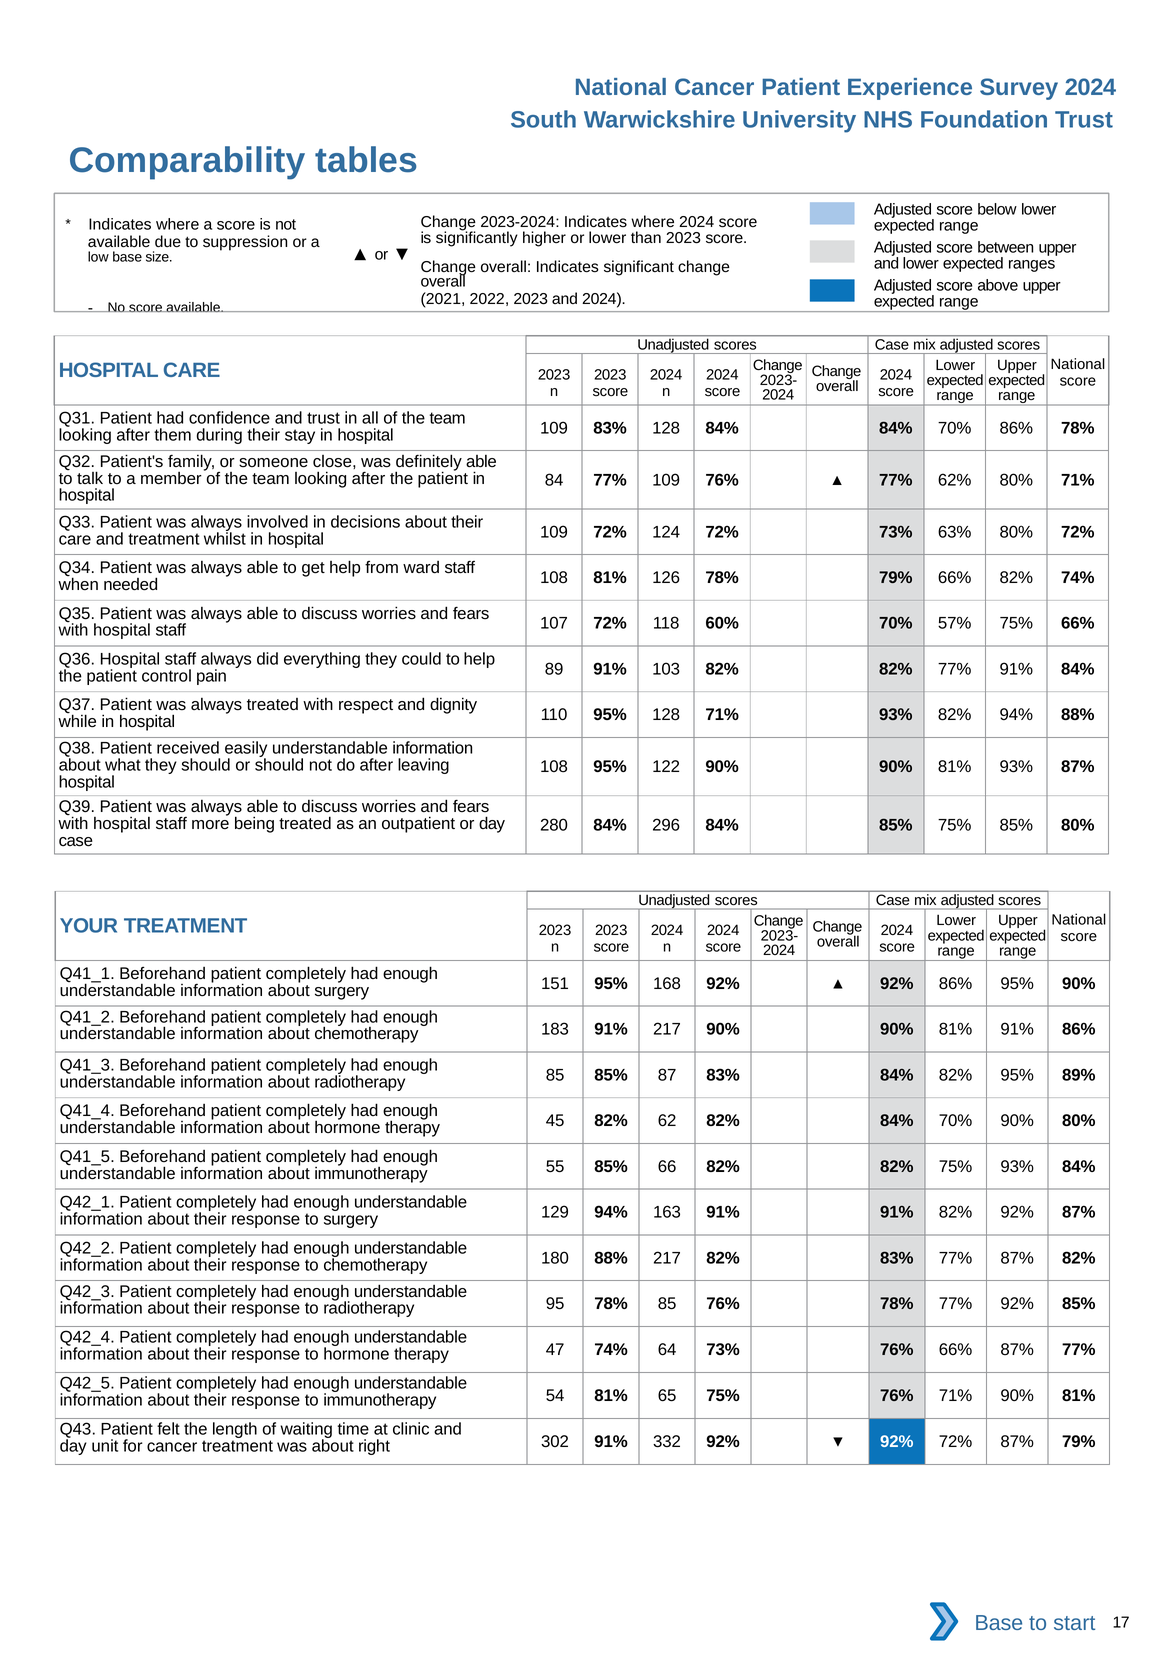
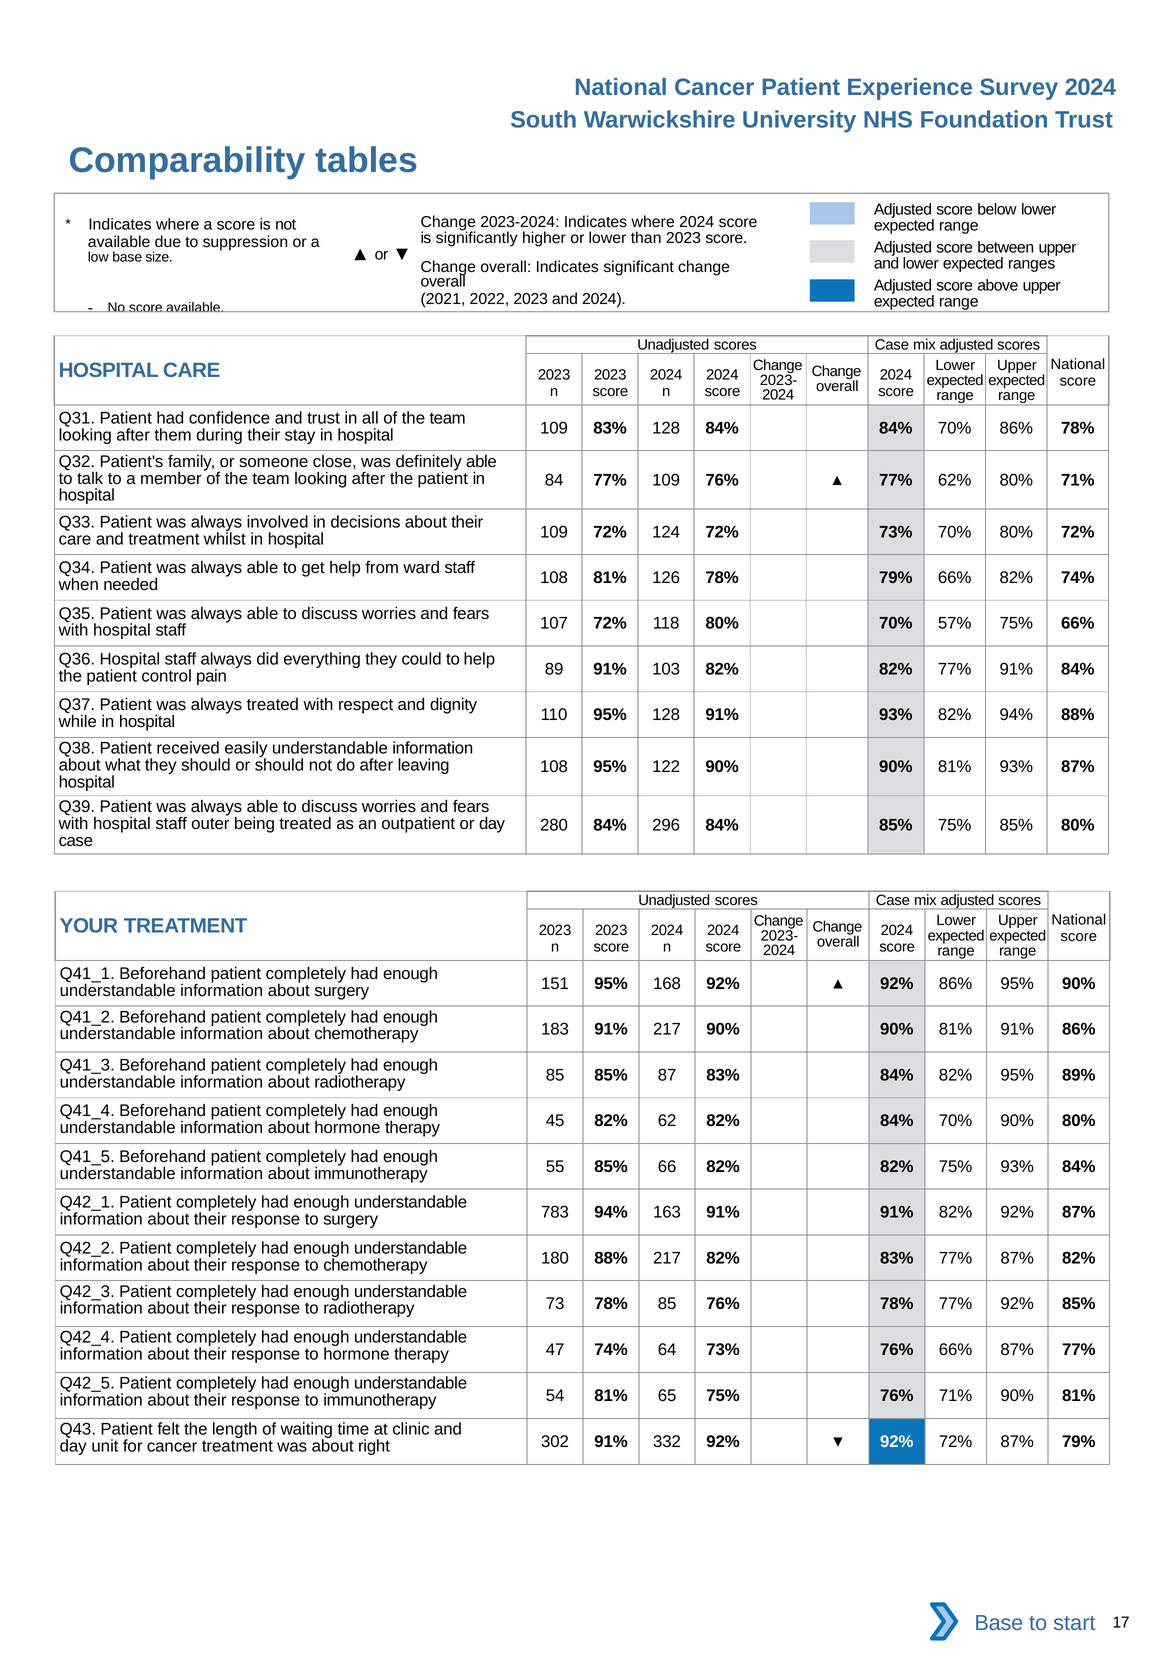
73% 63%: 63% -> 70%
118 60%: 60% -> 80%
128 71%: 71% -> 91%
more: more -> outer
129: 129 -> 783
95: 95 -> 73
